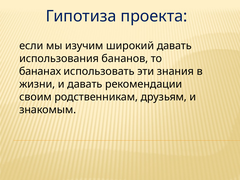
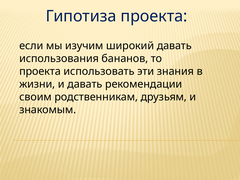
бананах at (40, 71): бананах -> проекта
